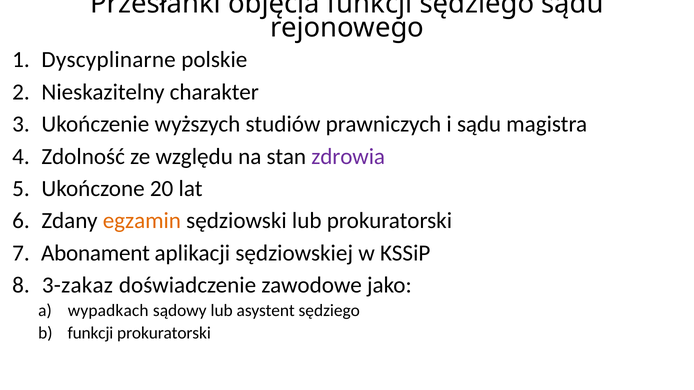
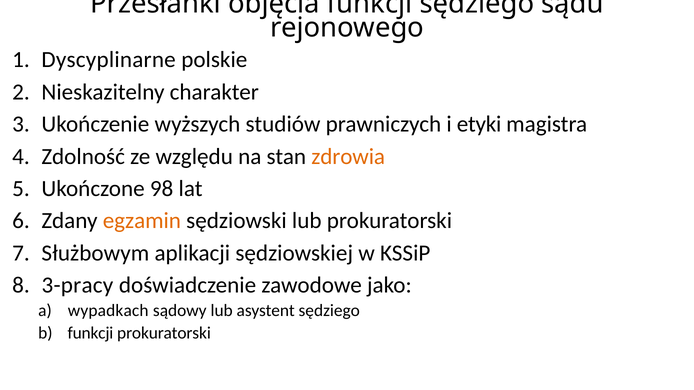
i sądu: sądu -> etyki
zdrowia colour: purple -> orange
20: 20 -> 98
Abonament: Abonament -> Służbowym
3-zakaz: 3-zakaz -> 3-pracy
